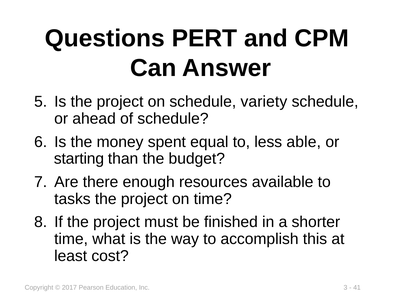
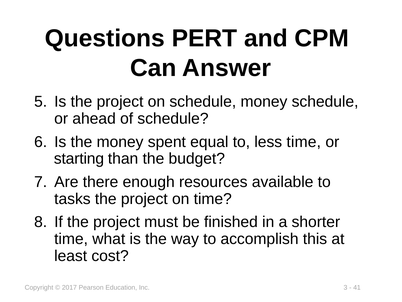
schedule variety: variety -> money
less able: able -> time
